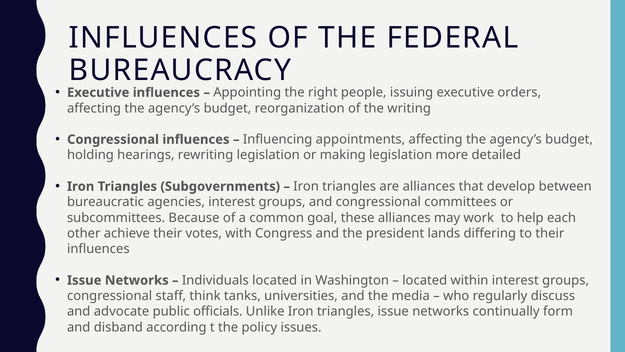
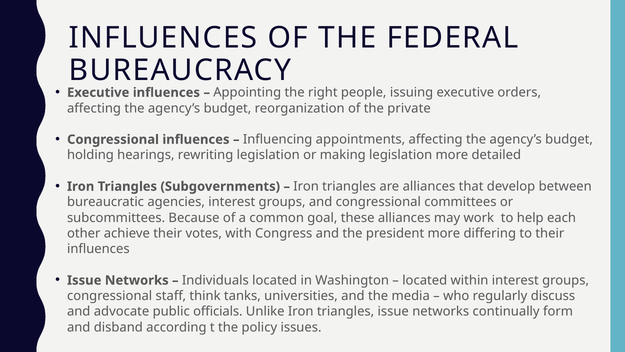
writing: writing -> private
president lands: lands -> more
